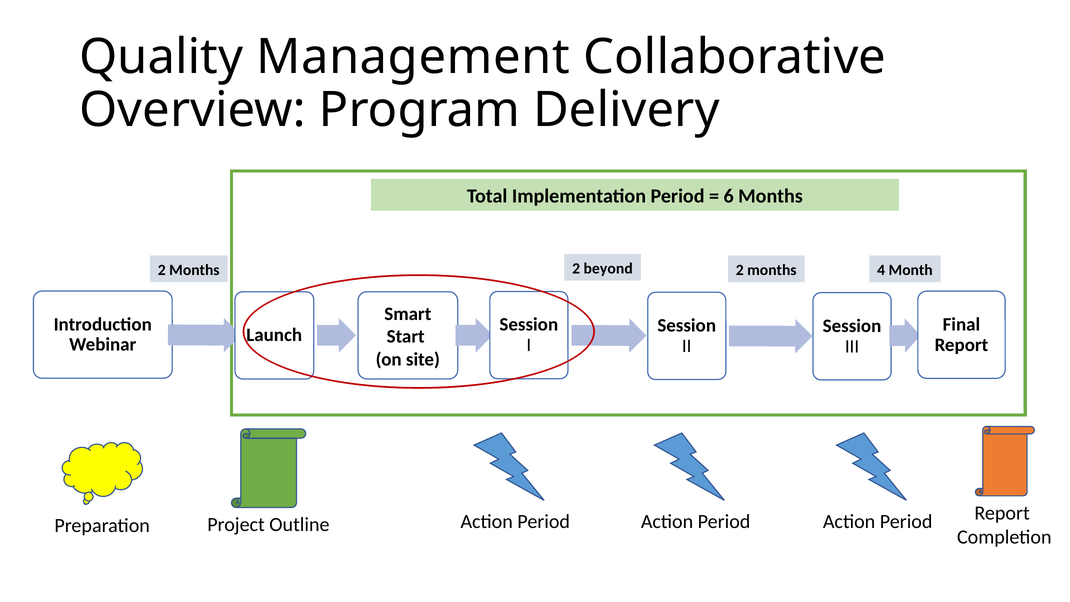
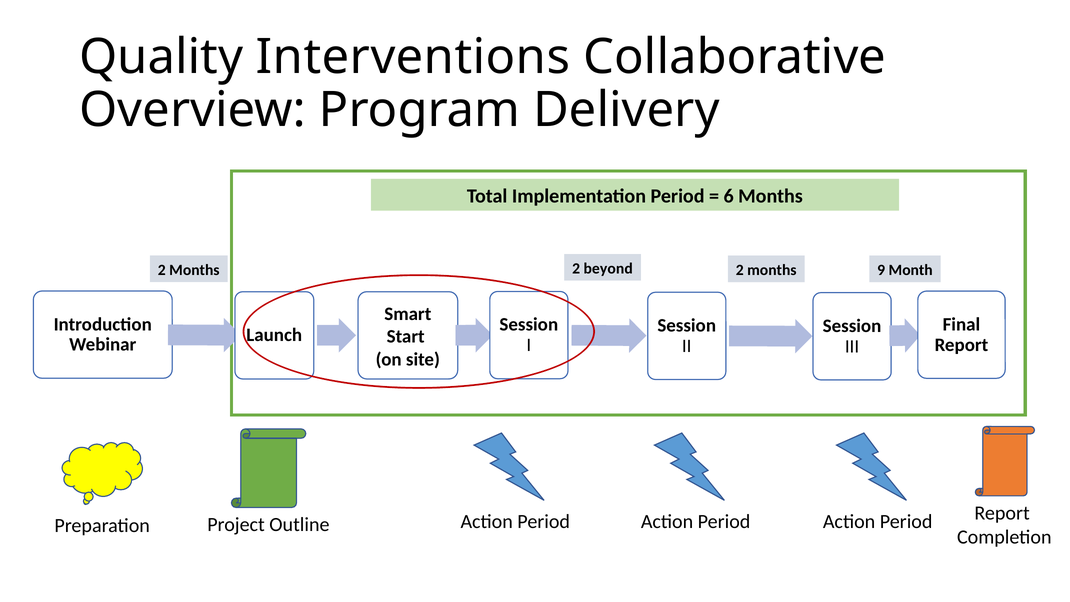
Management: Management -> Interventions
4: 4 -> 9
